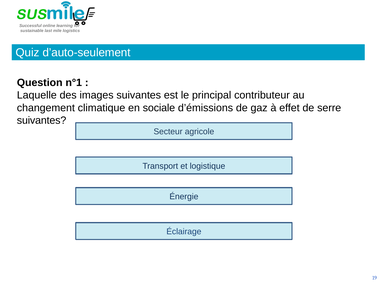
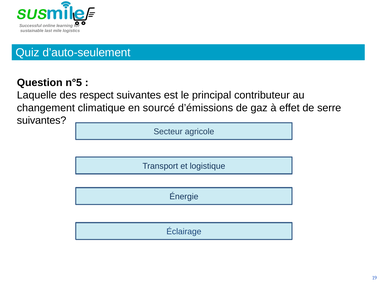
n°1: n°1 -> n°5
images: images -> respect
sociale: sociale -> sourcé
